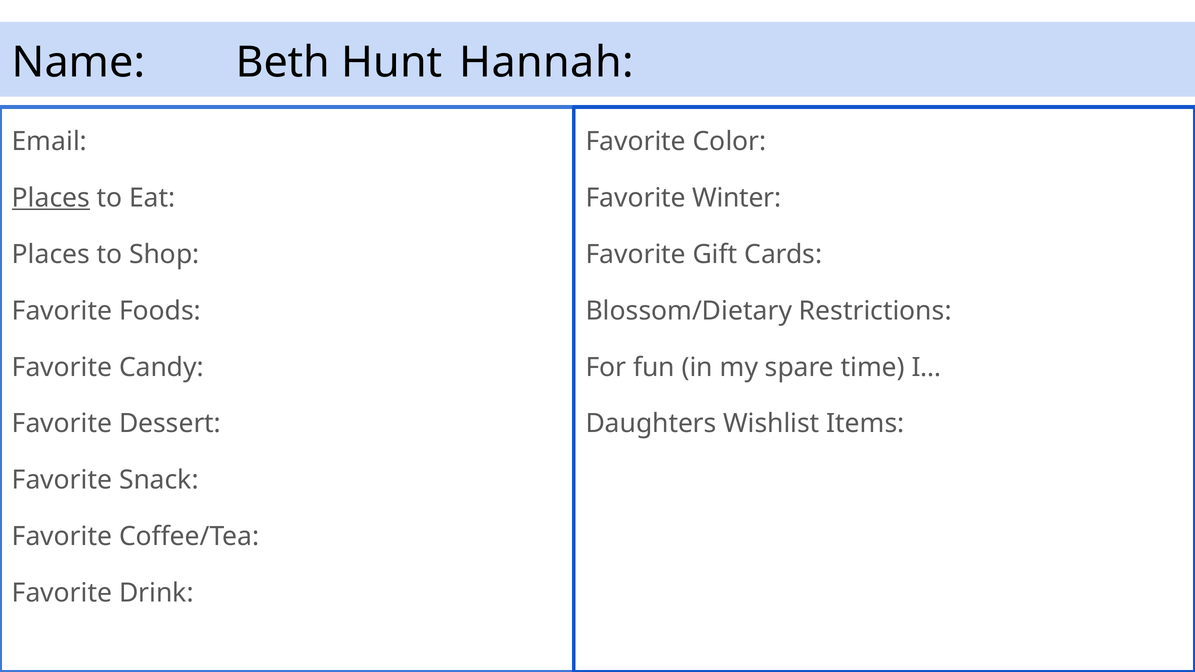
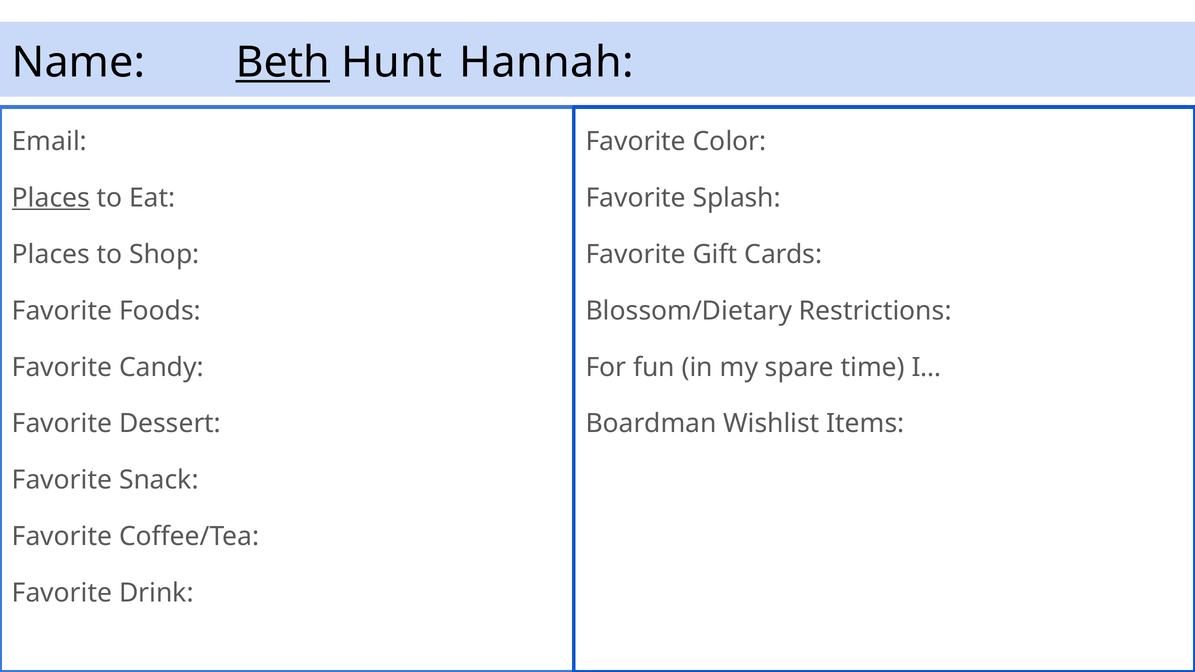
Beth underline: none -> present
Winter: Winter -> Splash
Daughters: Daughters -> Boardman
